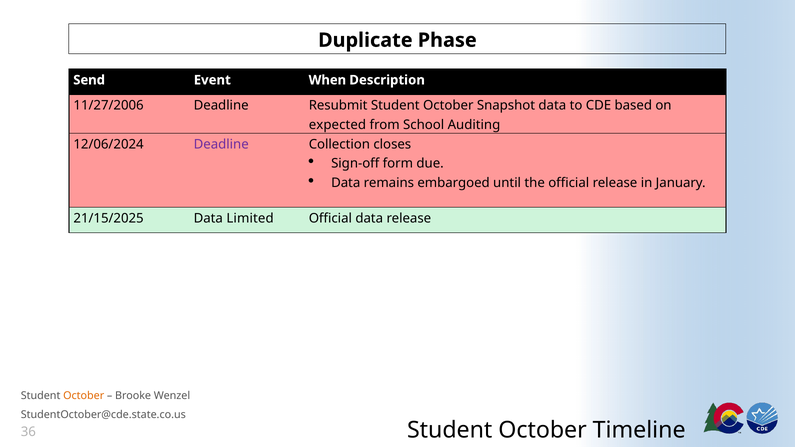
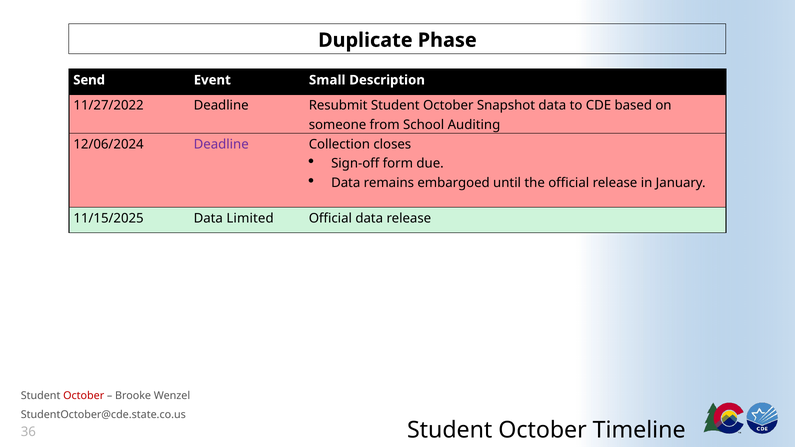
When: When -> Small
11/27/2006: 11/27/2006 -> 11/27/2022
expected: expected -> someone
21/15/2025: 21/15/2025 -> 11/15/2025
October at (84, 396) colour: orange -> red
